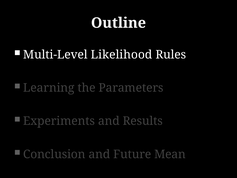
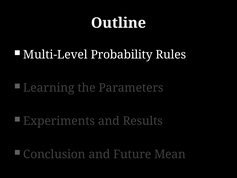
Likelihood: Likelihood -> Probability
